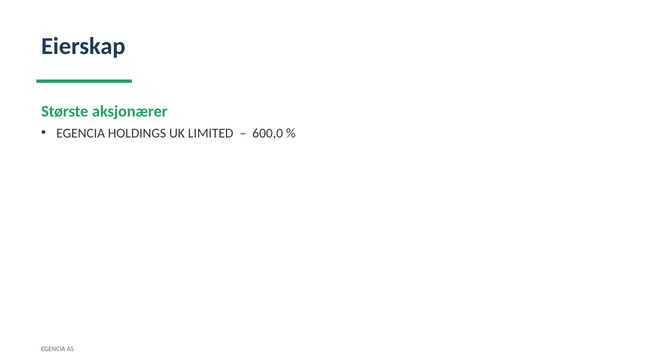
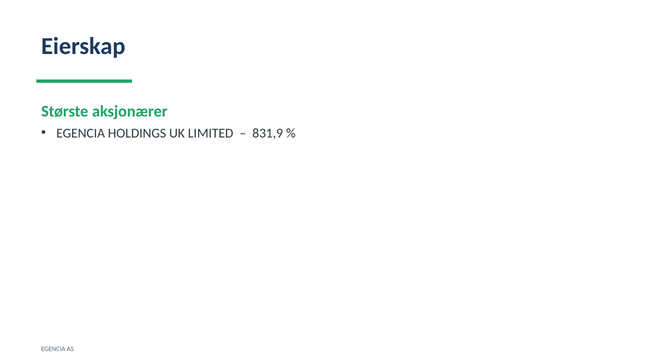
600,0: 600,0 -> 831,9
